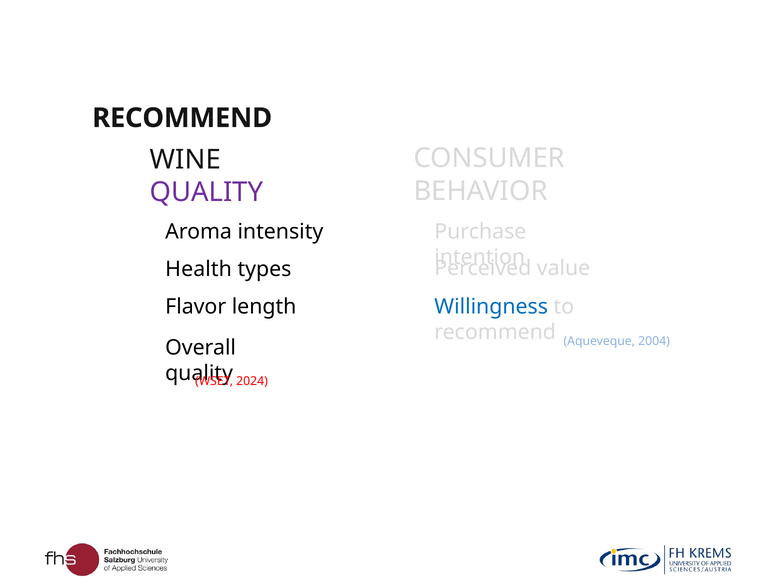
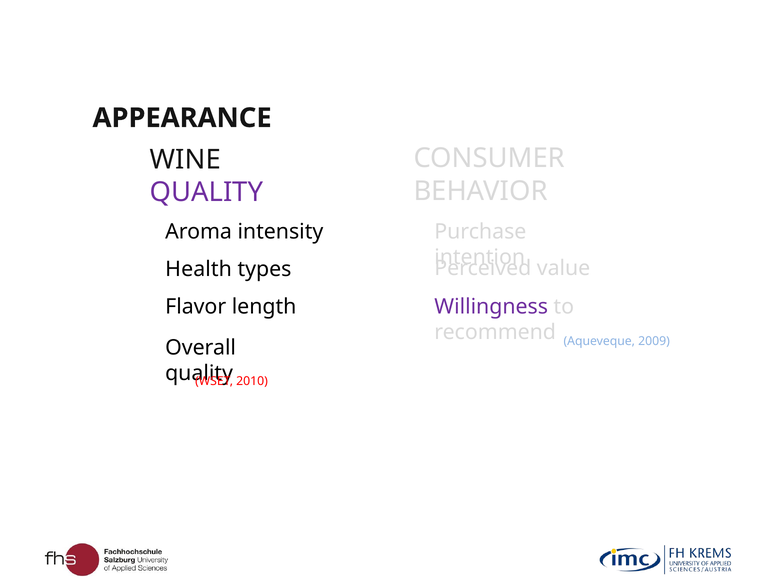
RECOMMEND at (182, 118): RECOMMEND -> APPEARANCE
Willingness colour: blue -> purple
2004: 2004 -> 2009
2024: 2024 -> 2010
